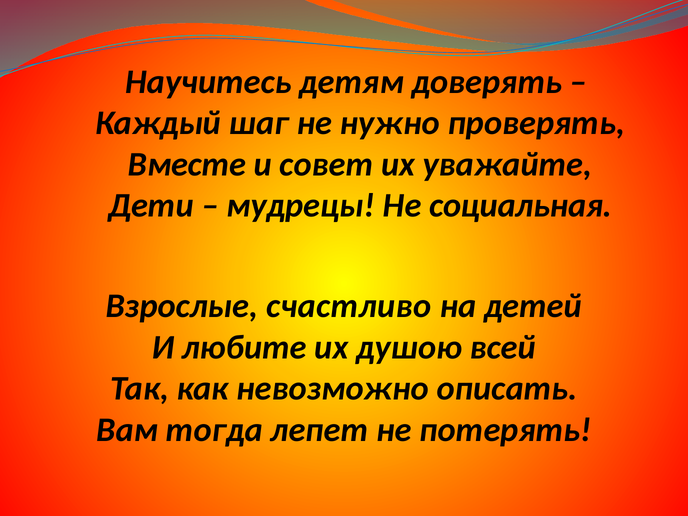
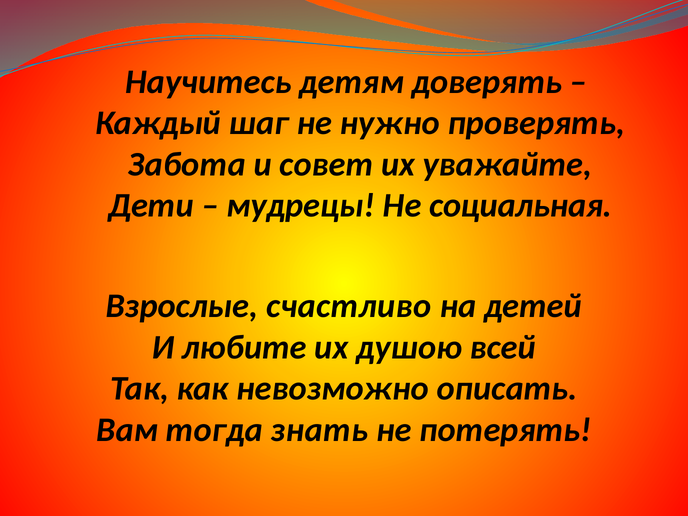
Вместе: Вместе -> Забота
лепет: лепет -> знать
